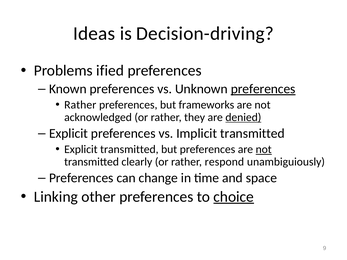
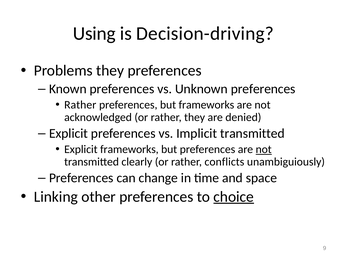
Ideas: Ideas -> Using
Problems ified: ified -> they
preferences at (263, 89) underline: present -> none
denied underline: present -> none
Explicit transmitted: transmitted -> frameworks
respond: respond -> conflicts
